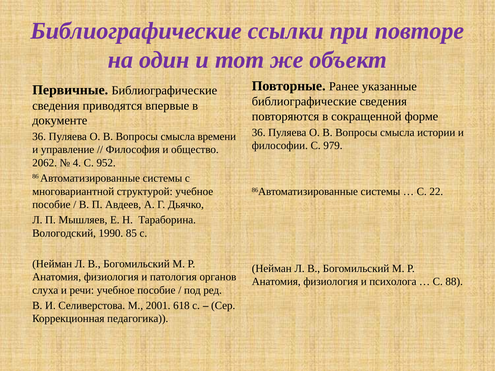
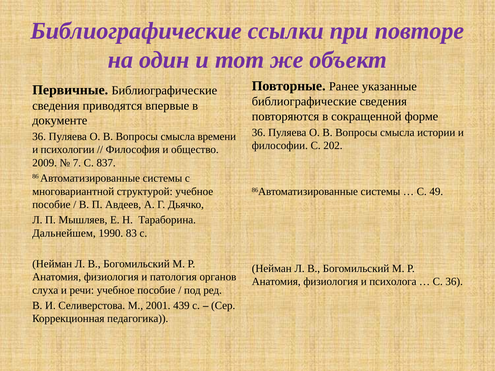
979: 979 -> 202
управление: управление -> психологии
2062: 2062 -> 2009
4: 4 -> 7
952: 952 -> 837
22: 22 -> 49
Вологодский: Вологодский -> Дальнейшем
85: 85 -> 83
С 88: 88 -> 36
618: 618 -> 439
